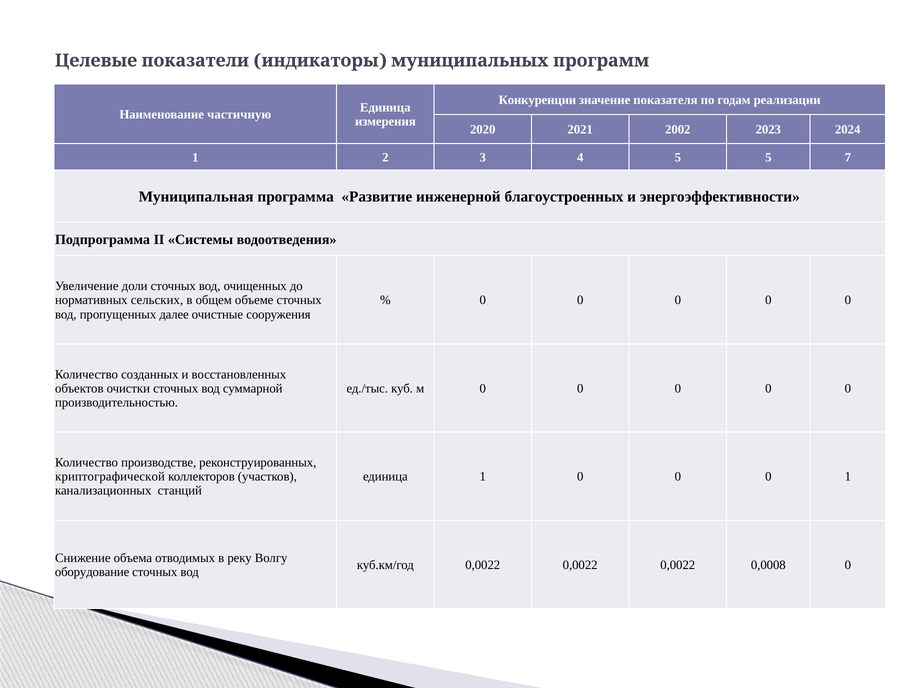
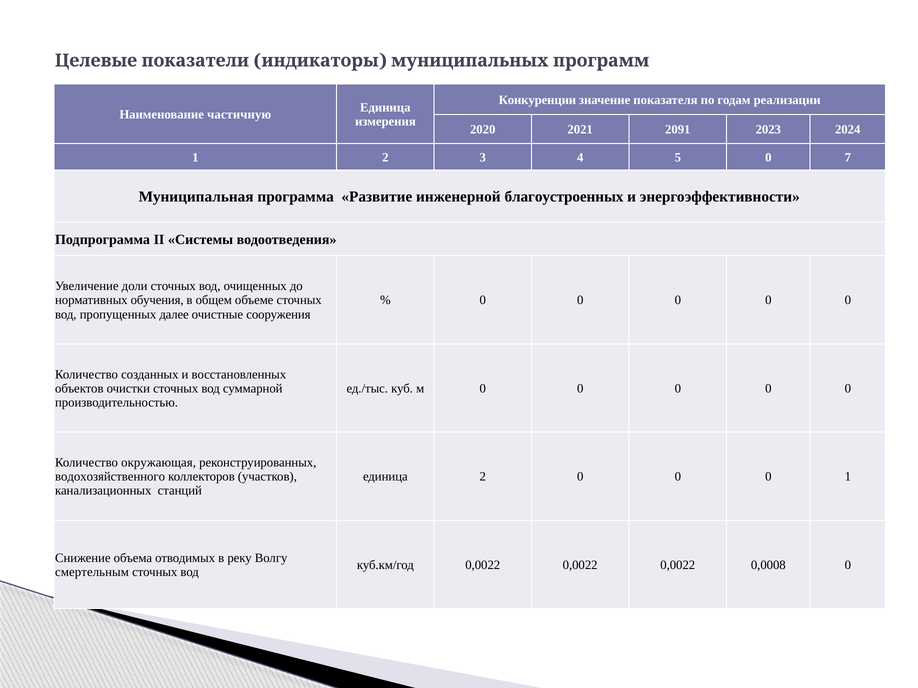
2002: 2002 -> 2091
5 5: 5 -> 0
сельских: сельских -> обучения
производстве: производстве -> окружающая
криптографической: криптографической -> водохозяйственного
единица 1: 1 -> 2
оборудование: оборудование -> смертельным
